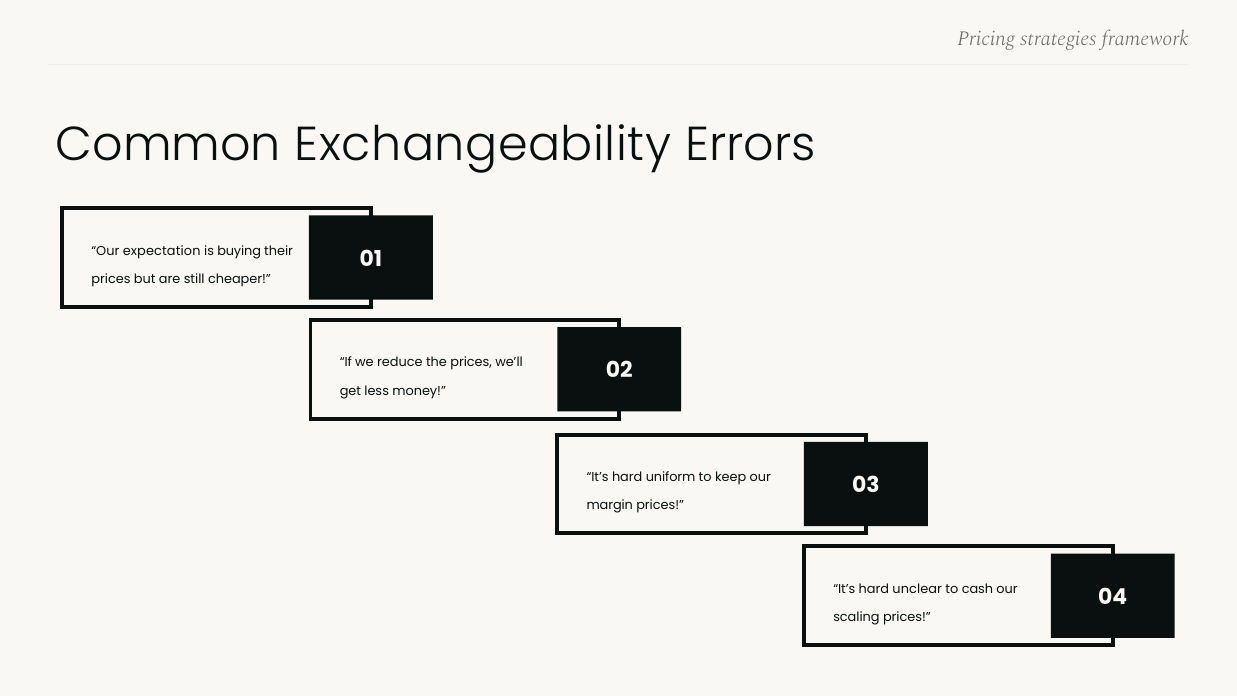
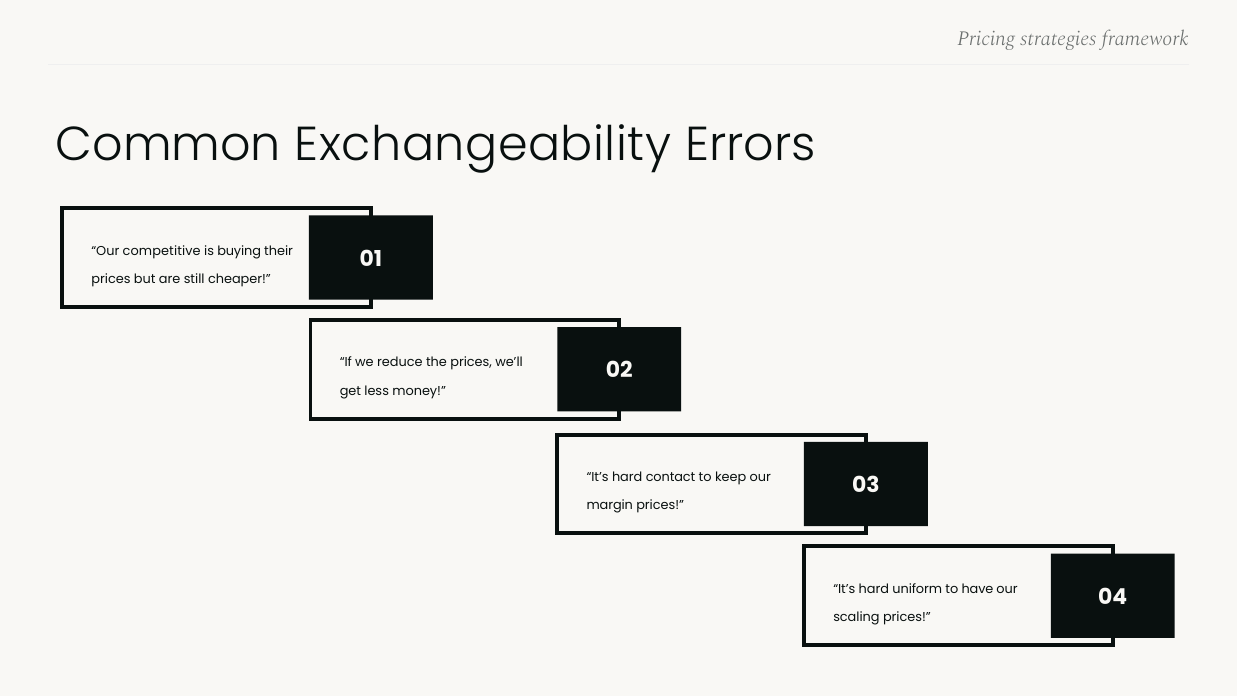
expectation: expectation -> competitive
uniform: uniform -> contact
unclear: unclear -> uniform
cash: cash -> have
